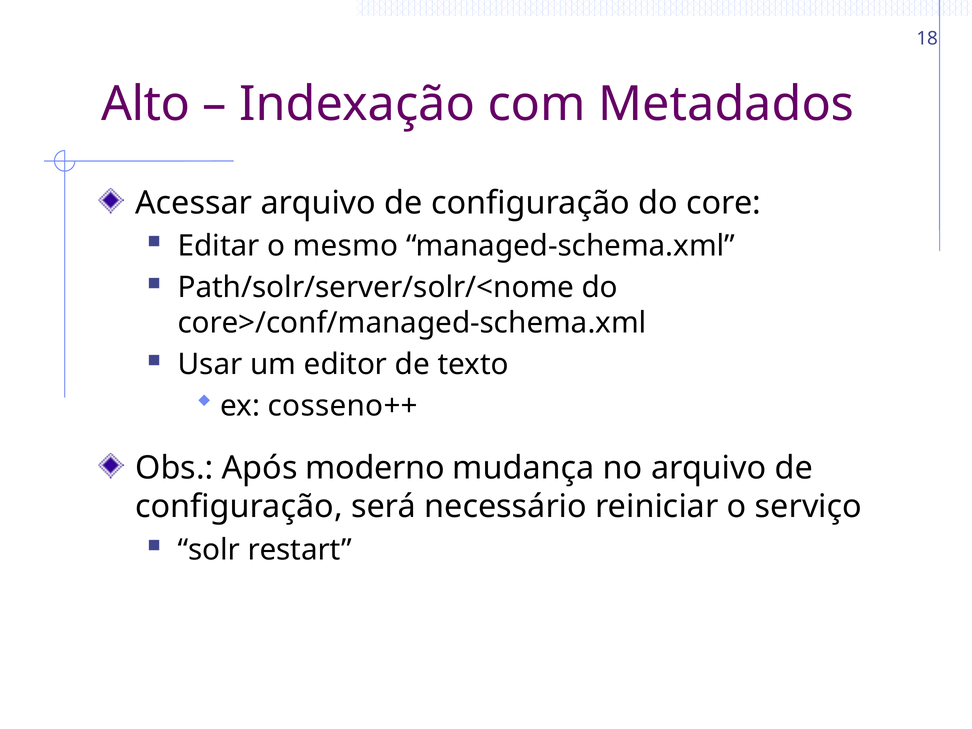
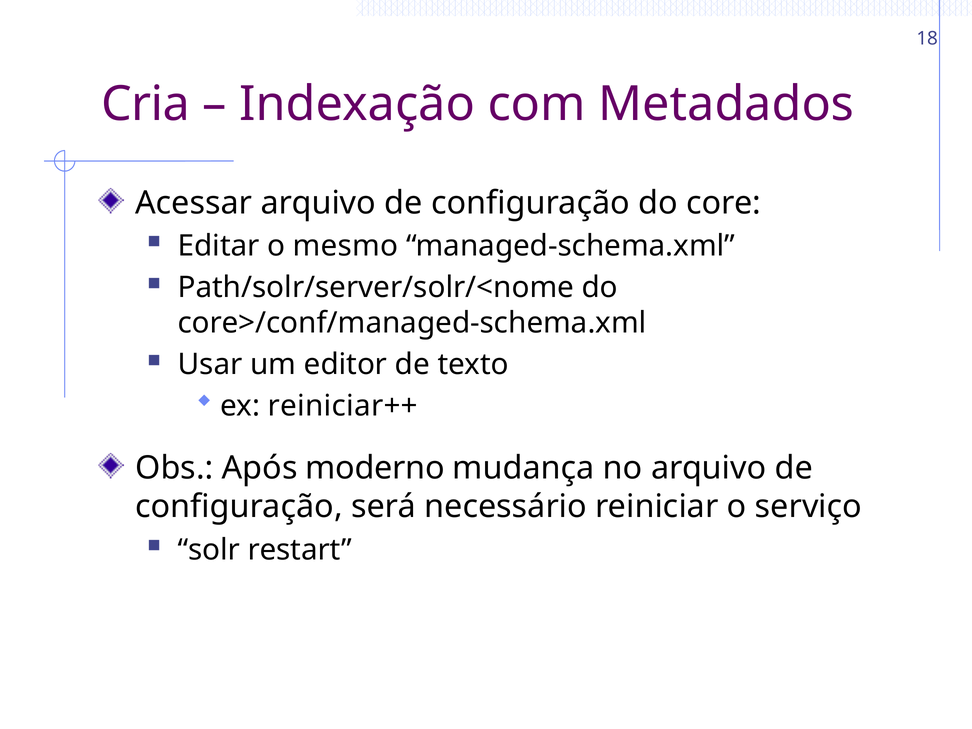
Alto: Alto -> Cria
cosseno++: cosseno++ -> reiniciar++
